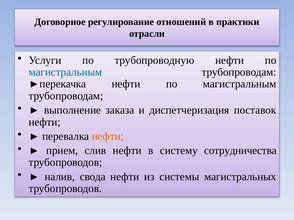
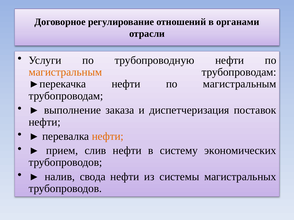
практики: практики -> органами
магистральным at (65, 72) colour: blue -> orange
сотрудничества: сотрудничества -> экономических
